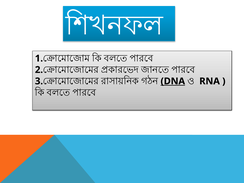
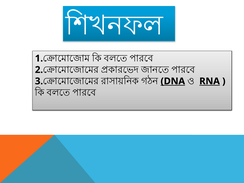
RNA underline: none -> present
